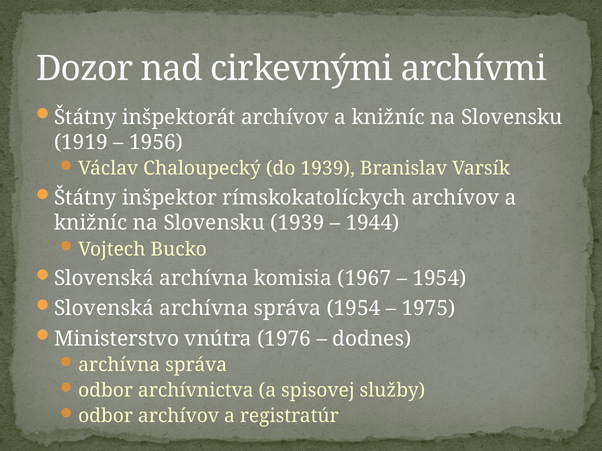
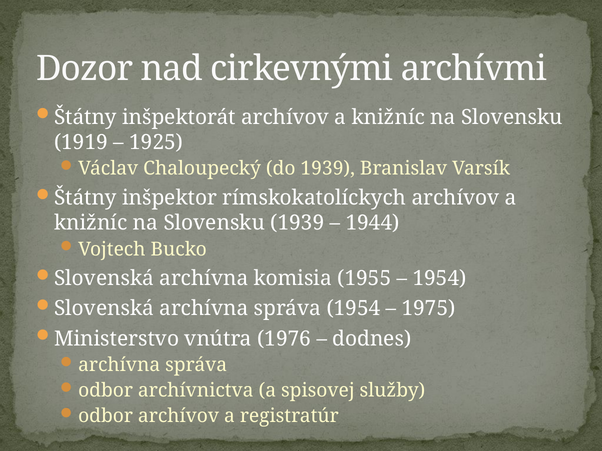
1956: 1956 -> 1925
1967: 1967 -> 1955
